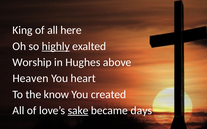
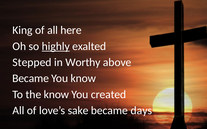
Worship: Worship -> Stepped
Hughes: Hughes -> Worthy
Heaven at (30, 79): Heaven -> Became
You heart: heart -> know
sake underline: present -> none
